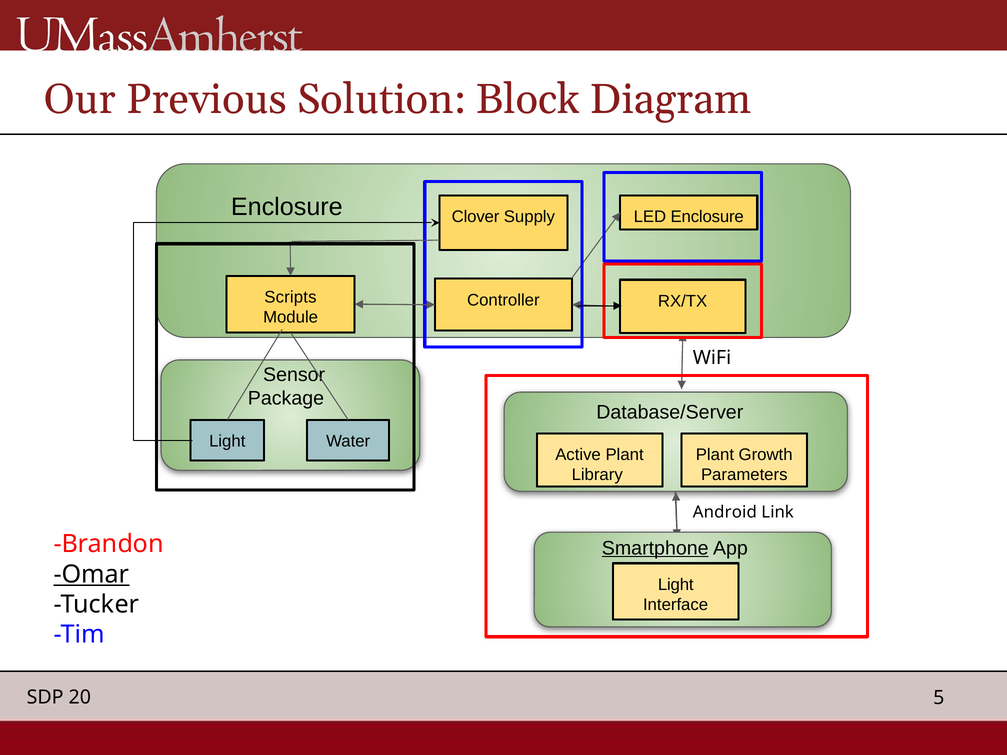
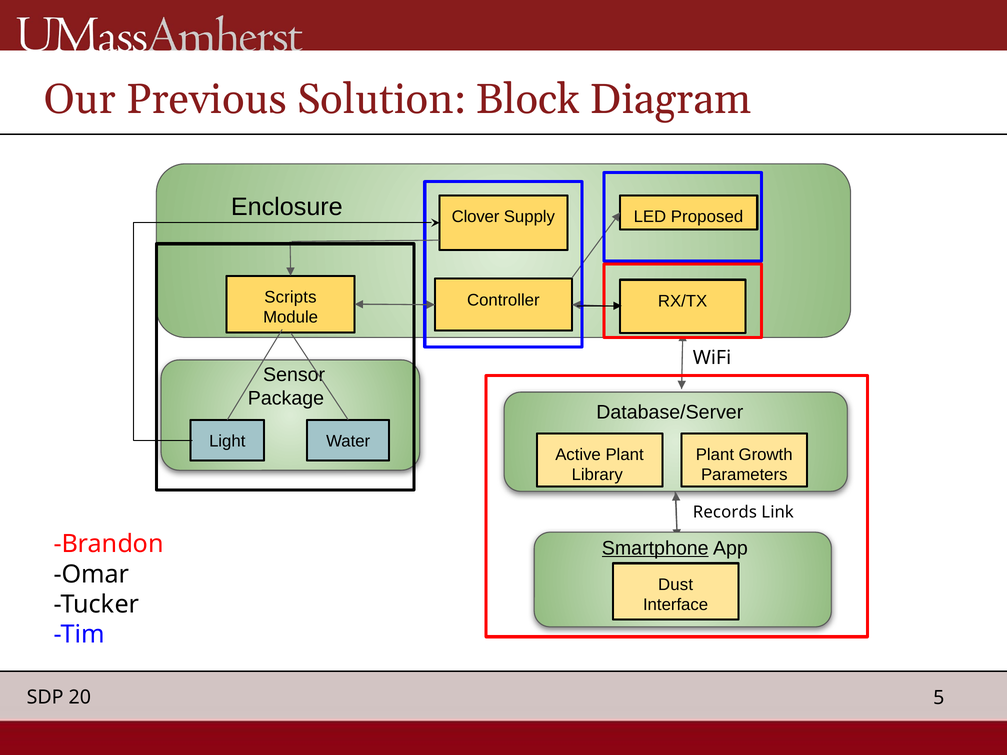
LED Enclosure: Enclosure -> Proposed
Android: Android -> Records
Omar underline: present -> none
Light at (676, 585): Light -> Dust
